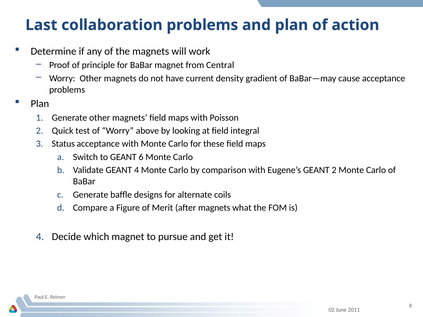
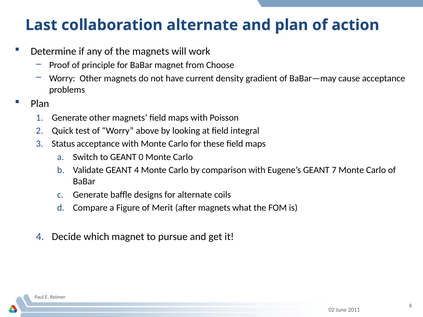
collaboration problems: problems -> alternate
Central: Central -> Choose
6: 6 -> 0
GEANT 2: 2 -> 7
